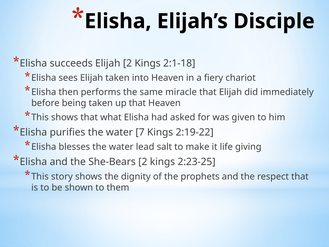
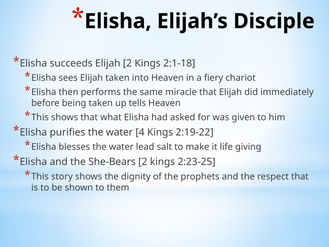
up that: that -> tells
7: 7 -> 4
